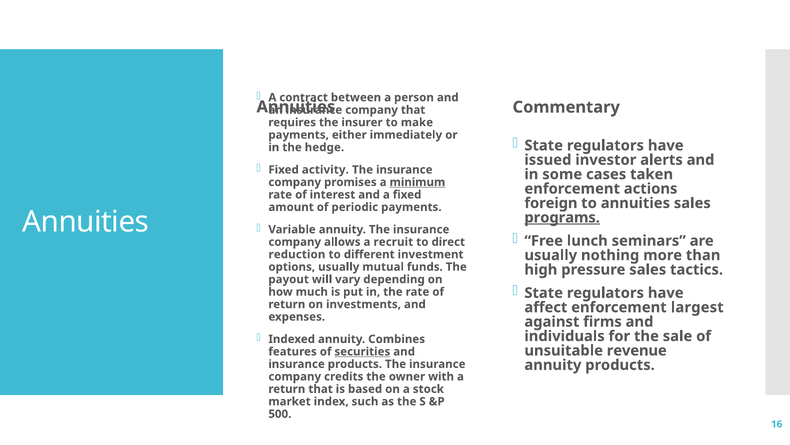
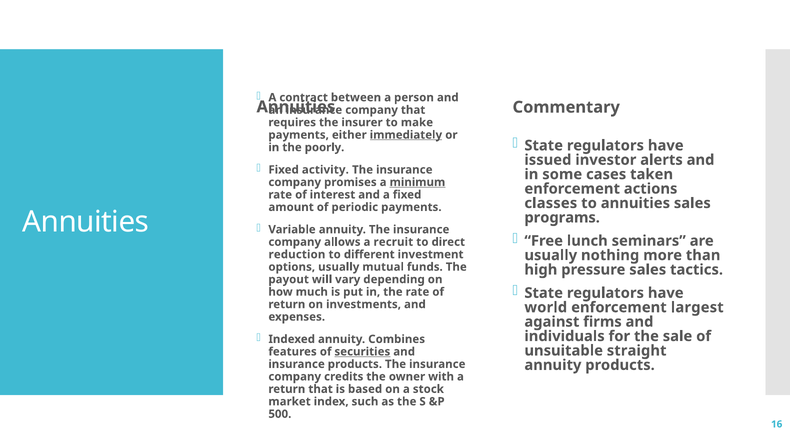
immediately underline: none -> present
hedge: hedge -> poorly
foreign: foreign -> classes
programs underline: present -> none
affect: affect -> world
revenue: revenue -> straight
